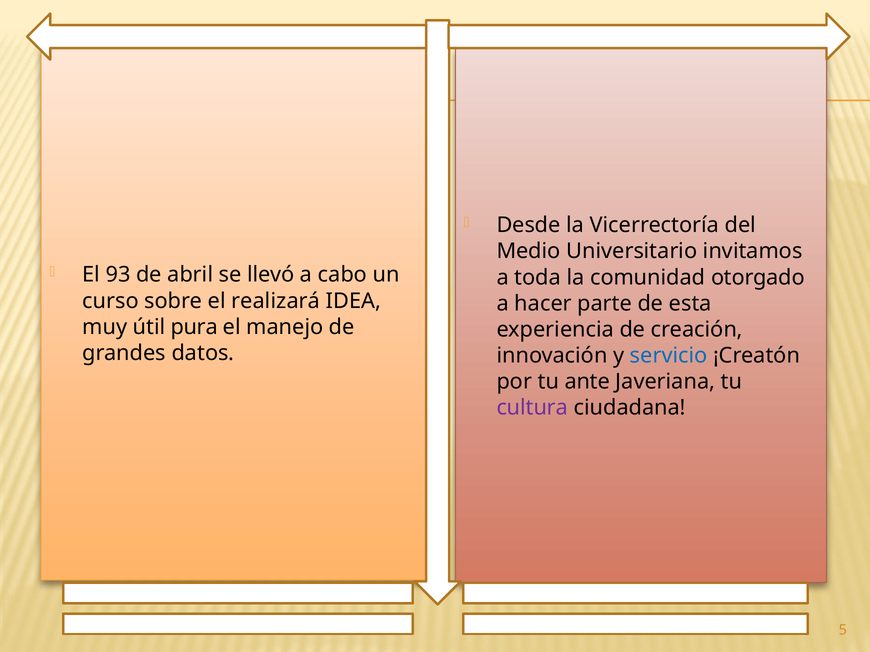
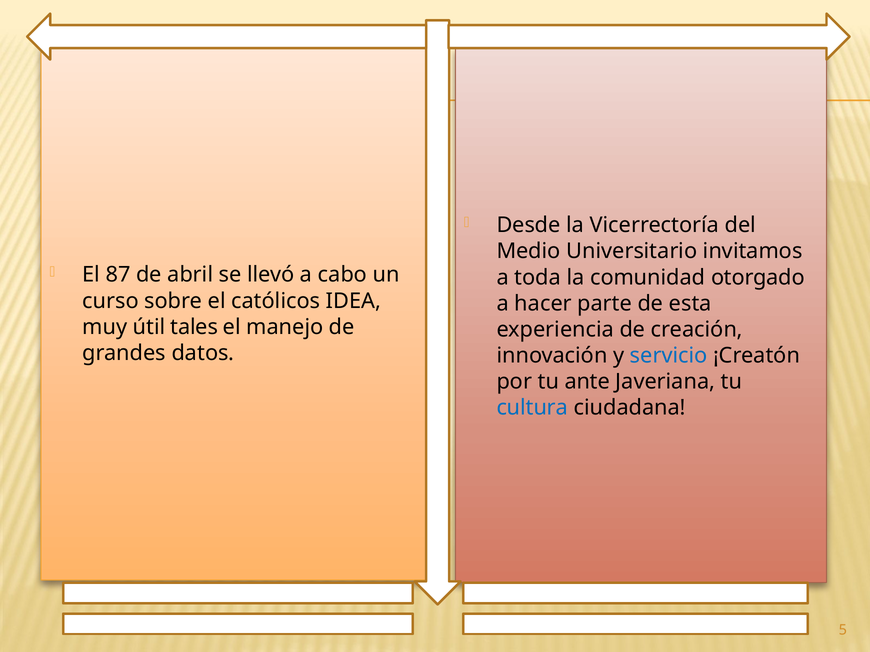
93: 93 -> 87
realizará: realizará -> católicos
pura: pura -> tales
cultura colour: purple -> blue
